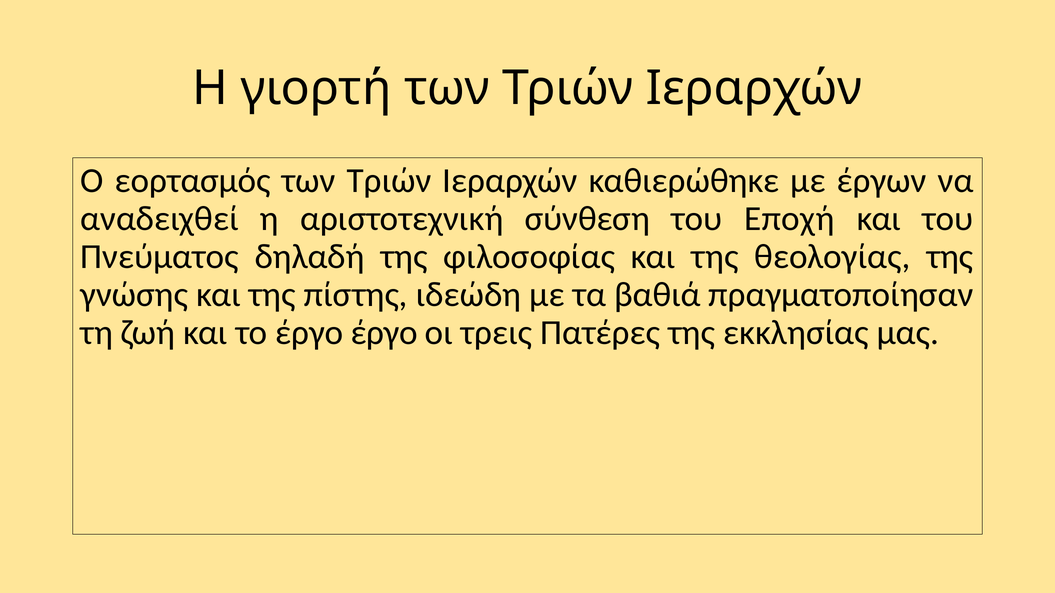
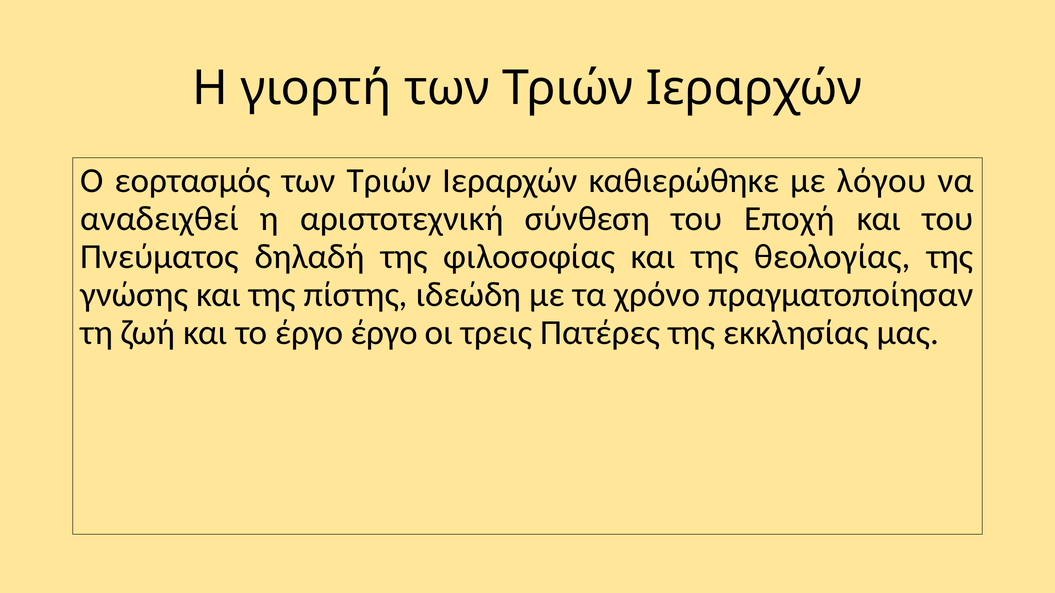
έργων: έργων -> λόγου
βαθιά: βαθιά -> χρόνο
